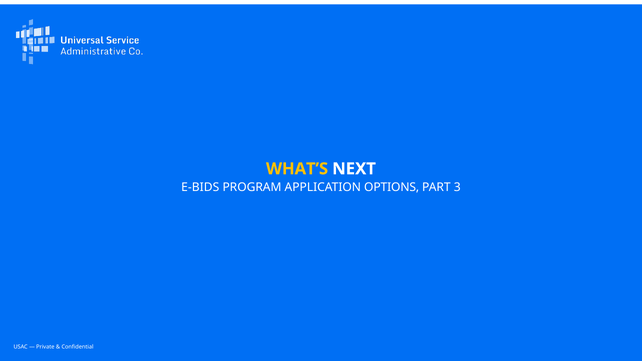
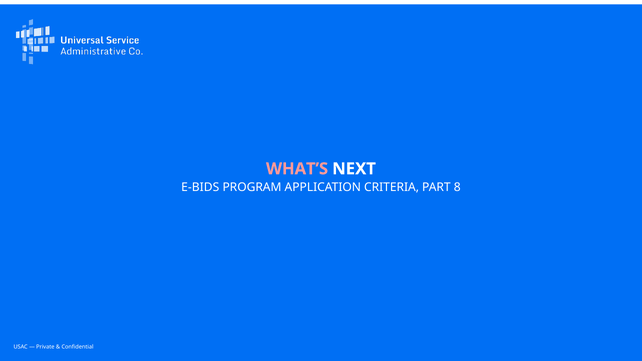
WHAT’S colour: yellow -> pink
OPTIONS: OPTIONS -> CRITERIA
3: 3 -> 8
